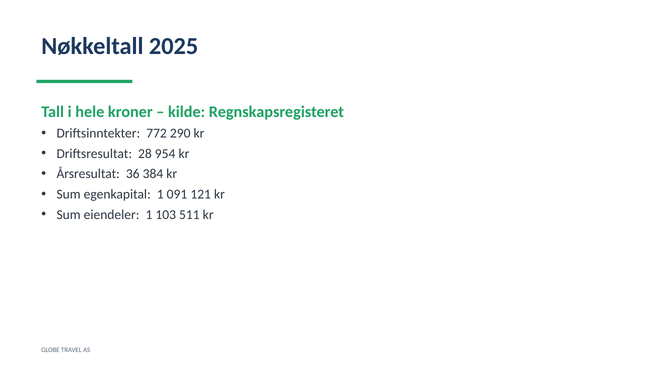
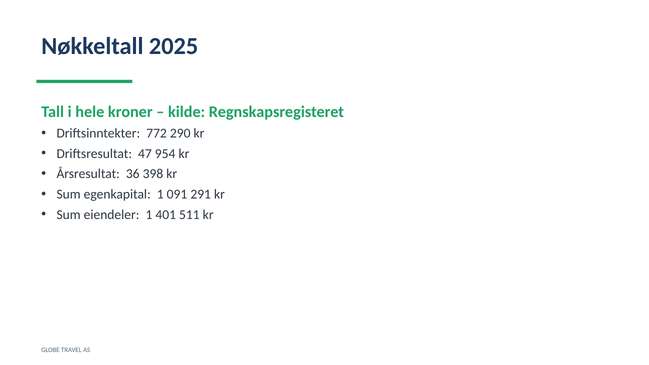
28: 28 -> 47
384: 384 -> 398
121: 121 -> 291
103: 103 -> 401
